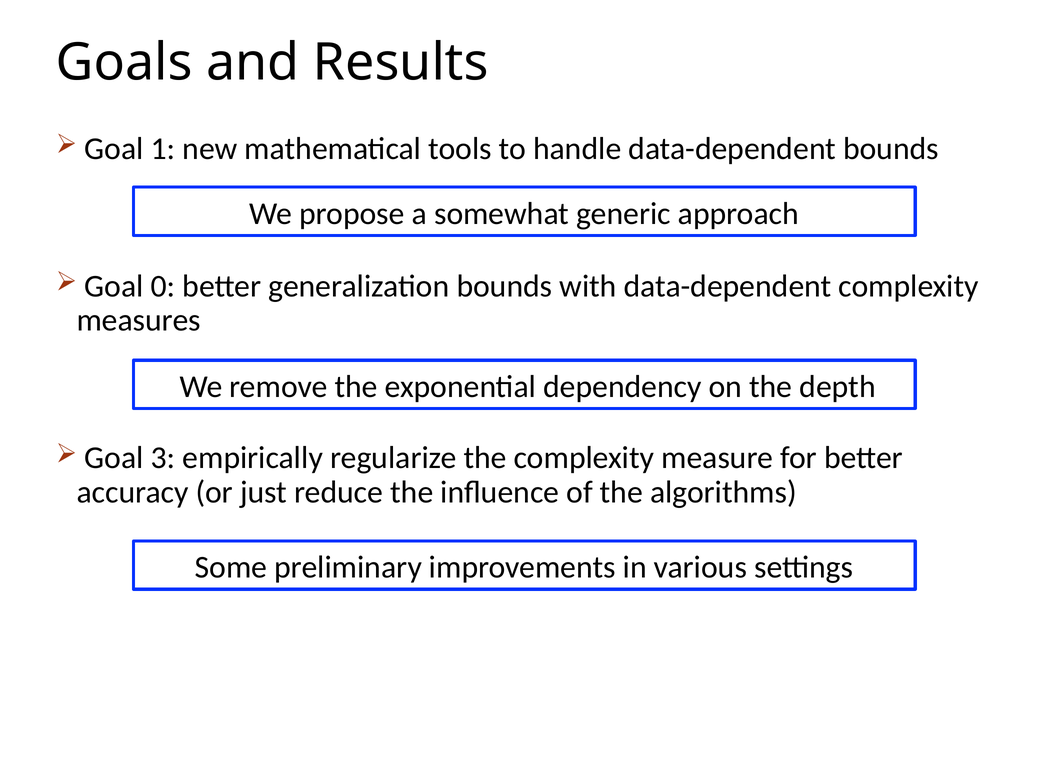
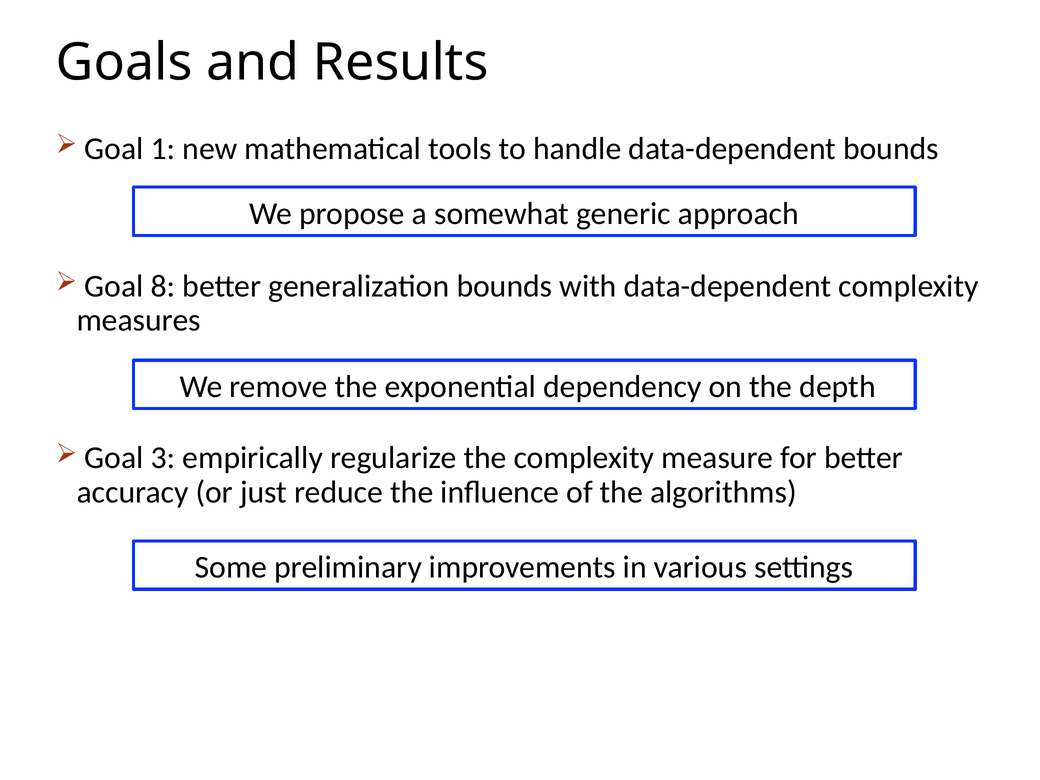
0: 0 -> 8
